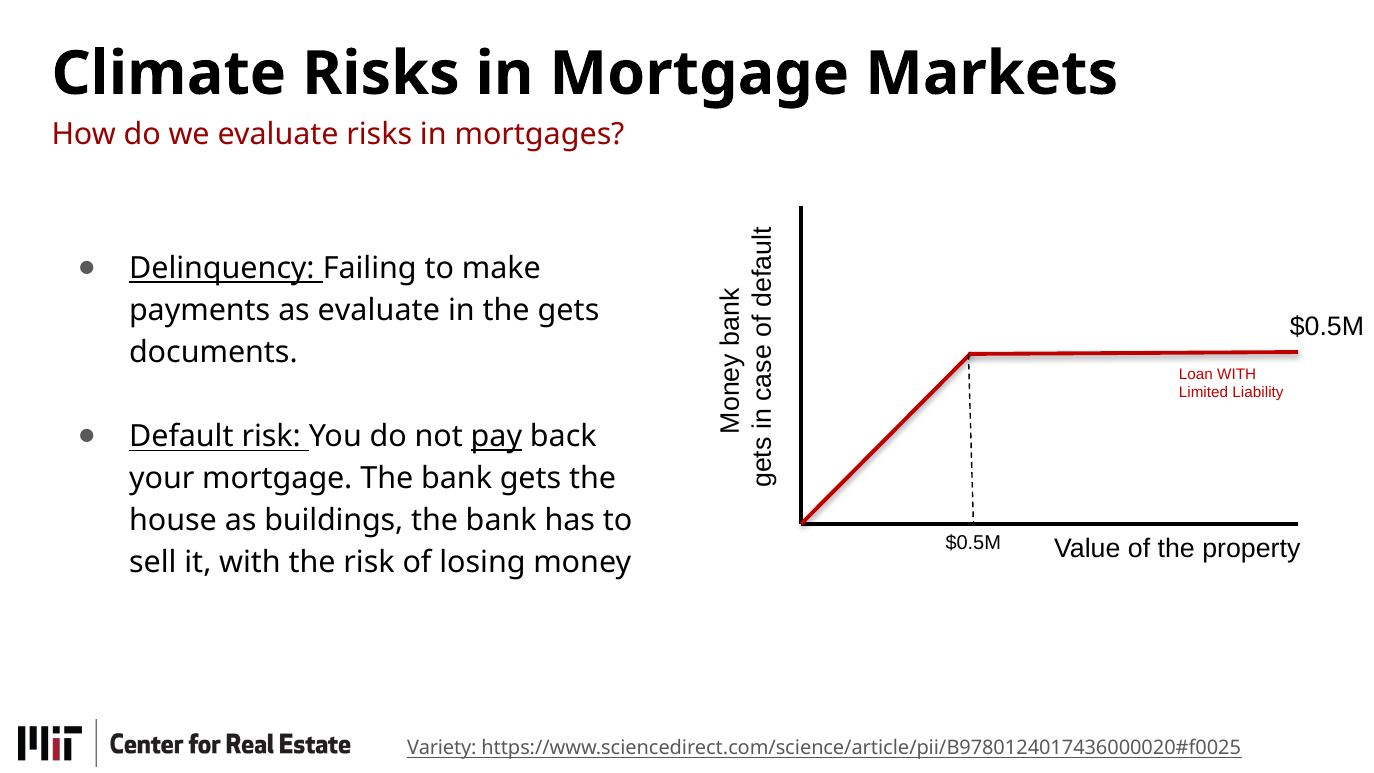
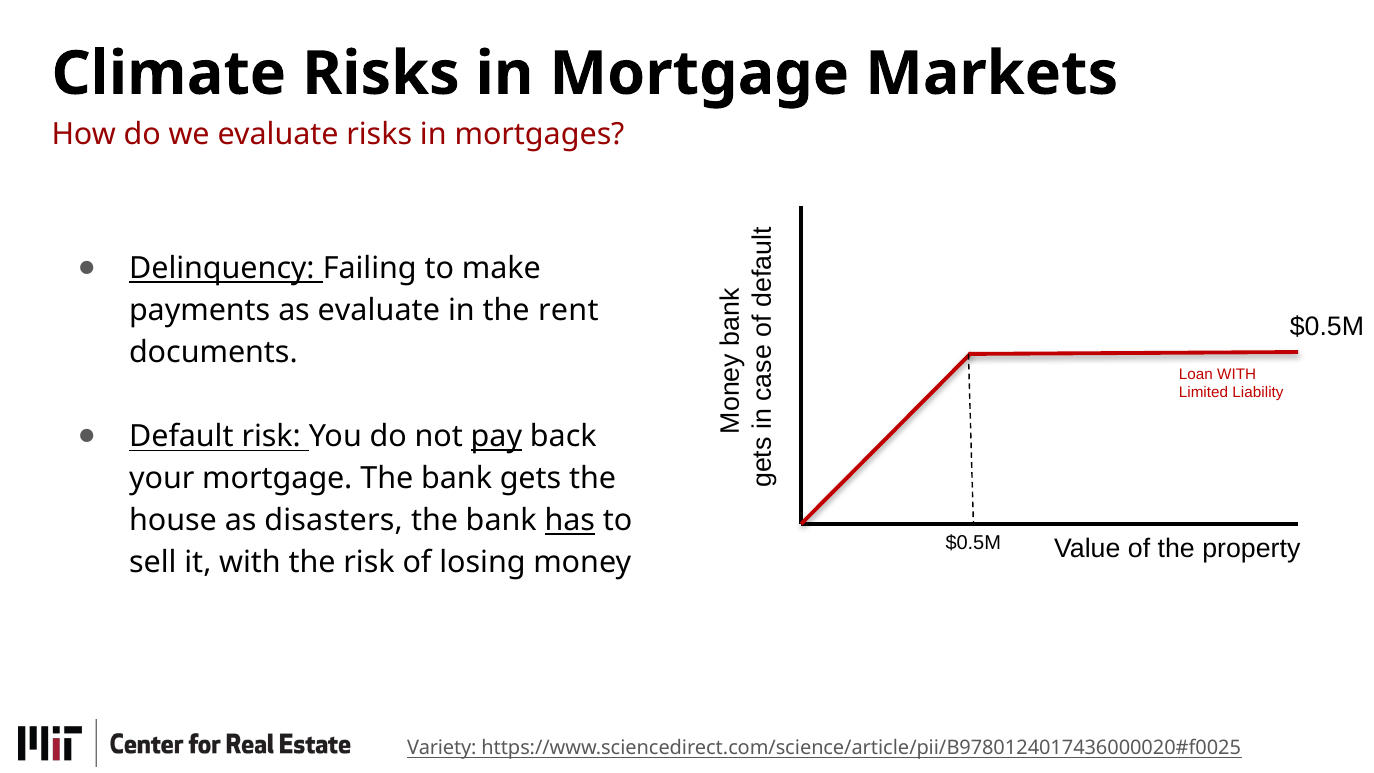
the gets: gets -> rent
buildings: buildings -> disasters
has underline: none -> present
